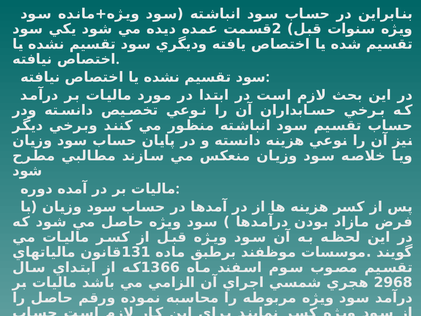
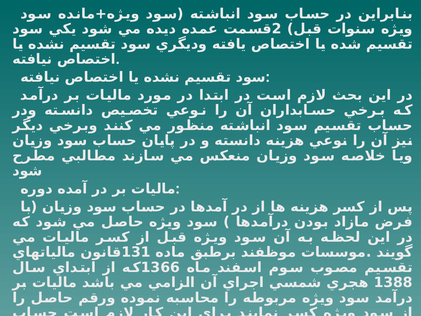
2968: 2968 -> 1388
